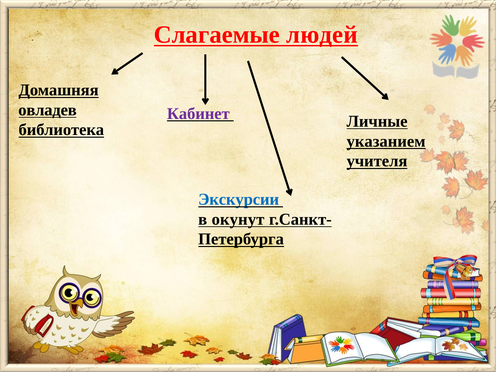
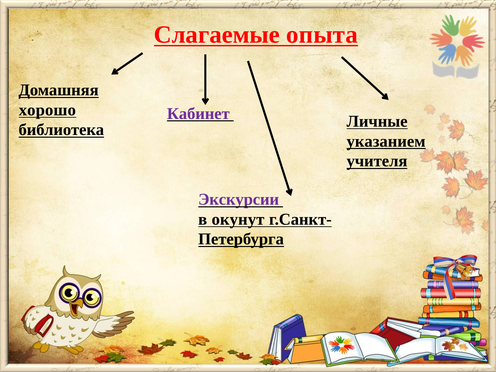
людей: людей -> опыта
овладев: овладев -> хорошо
Экскурсии colour: blue -> purple
